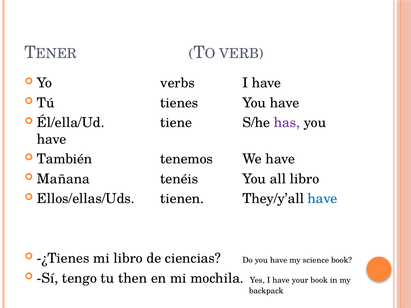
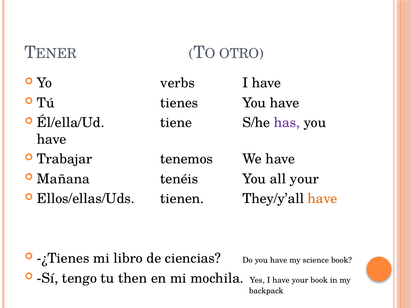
VERB: VERB -> OTRO
También: También -> Trabajar
all libro: libro -> your
have at (323, 199) colour: blue -> orange
